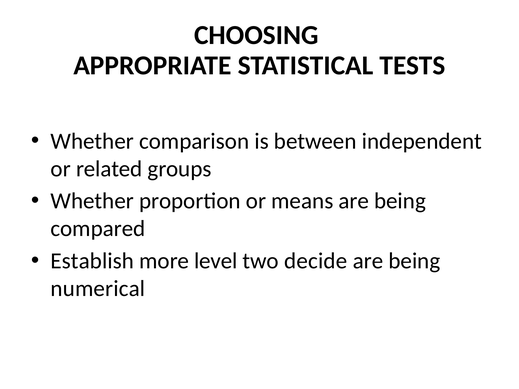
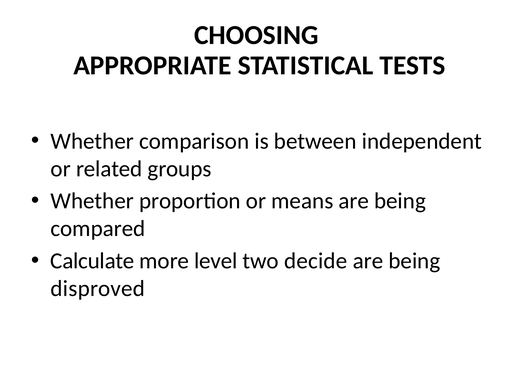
Establish: Establish -> Calculate
numerical: numerical -> disproved
